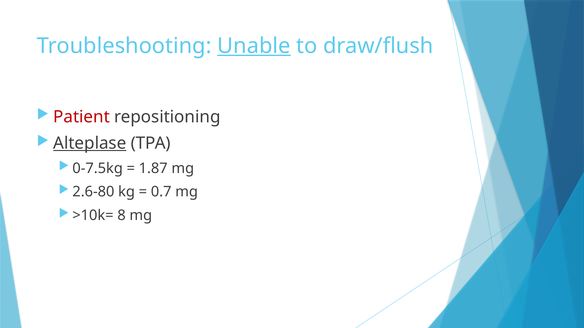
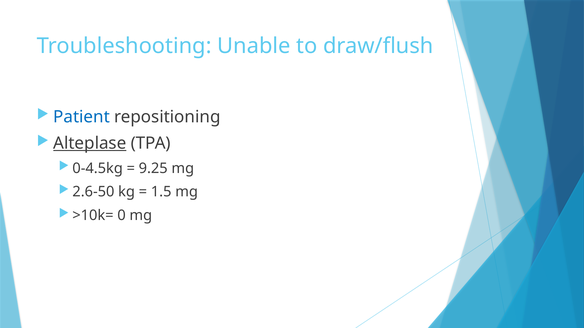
Unable underline: present -> none
Patient colour: red -> blue
0-7.5kg: 0-7.5kg -> 0-4.5kg
1.87: 1.87 -> 9.25
2.6-80: 2.6-80 -> 2.6-50
0.7: 0.7 -> 1.5
8: 8 -> 0
